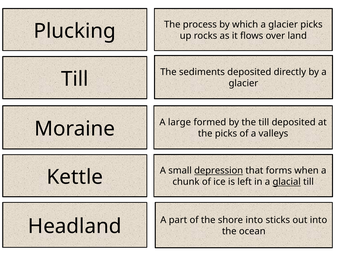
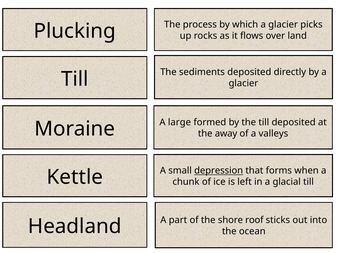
the picks: picks -> away
glacial underline: present -> none
shore into: into -> roof
